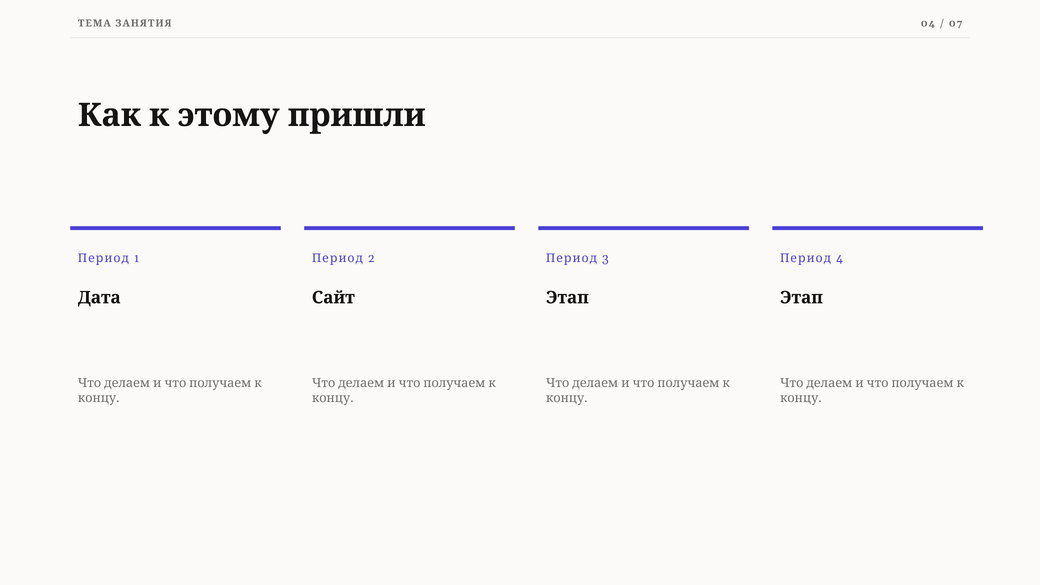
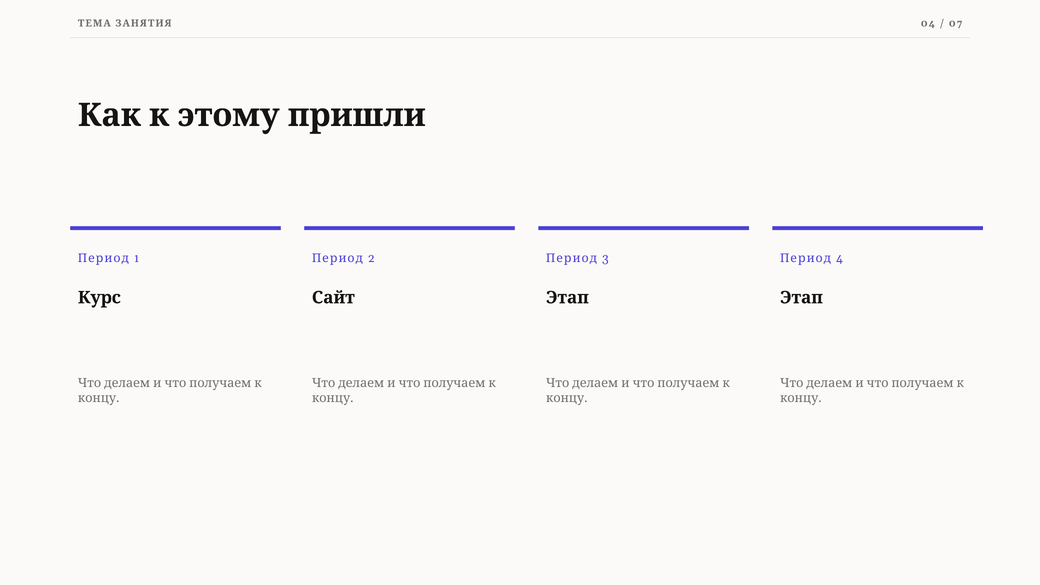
Дата: Дата -> Курс
